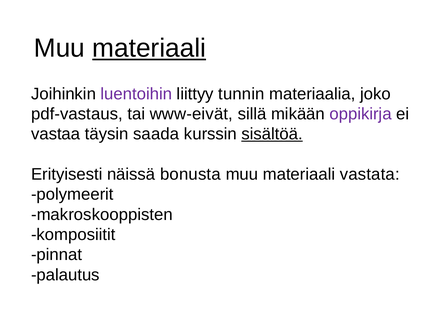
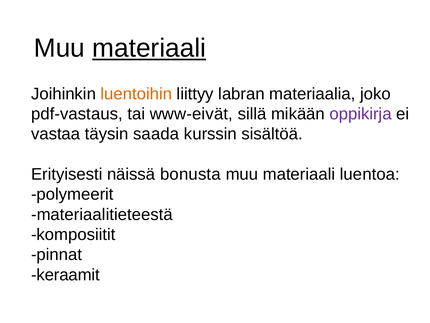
luentoihin colour: purple -> orange
tunnin: tunnin -> labran
sisältöä underline: present -> none
vastata: vastata -> luentoa
makroskooppisten: makroskooppisten -> materiaalitieteestä
palautus: palautus -> keraamit
